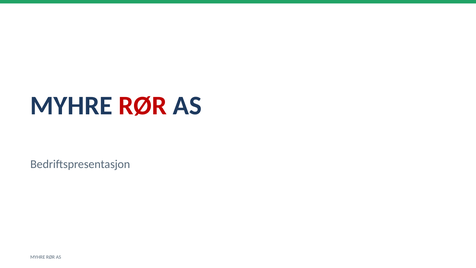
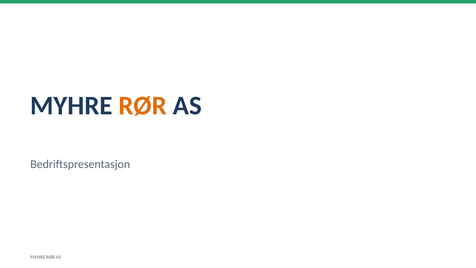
RØR at (143, 106) colour: red -> orange
